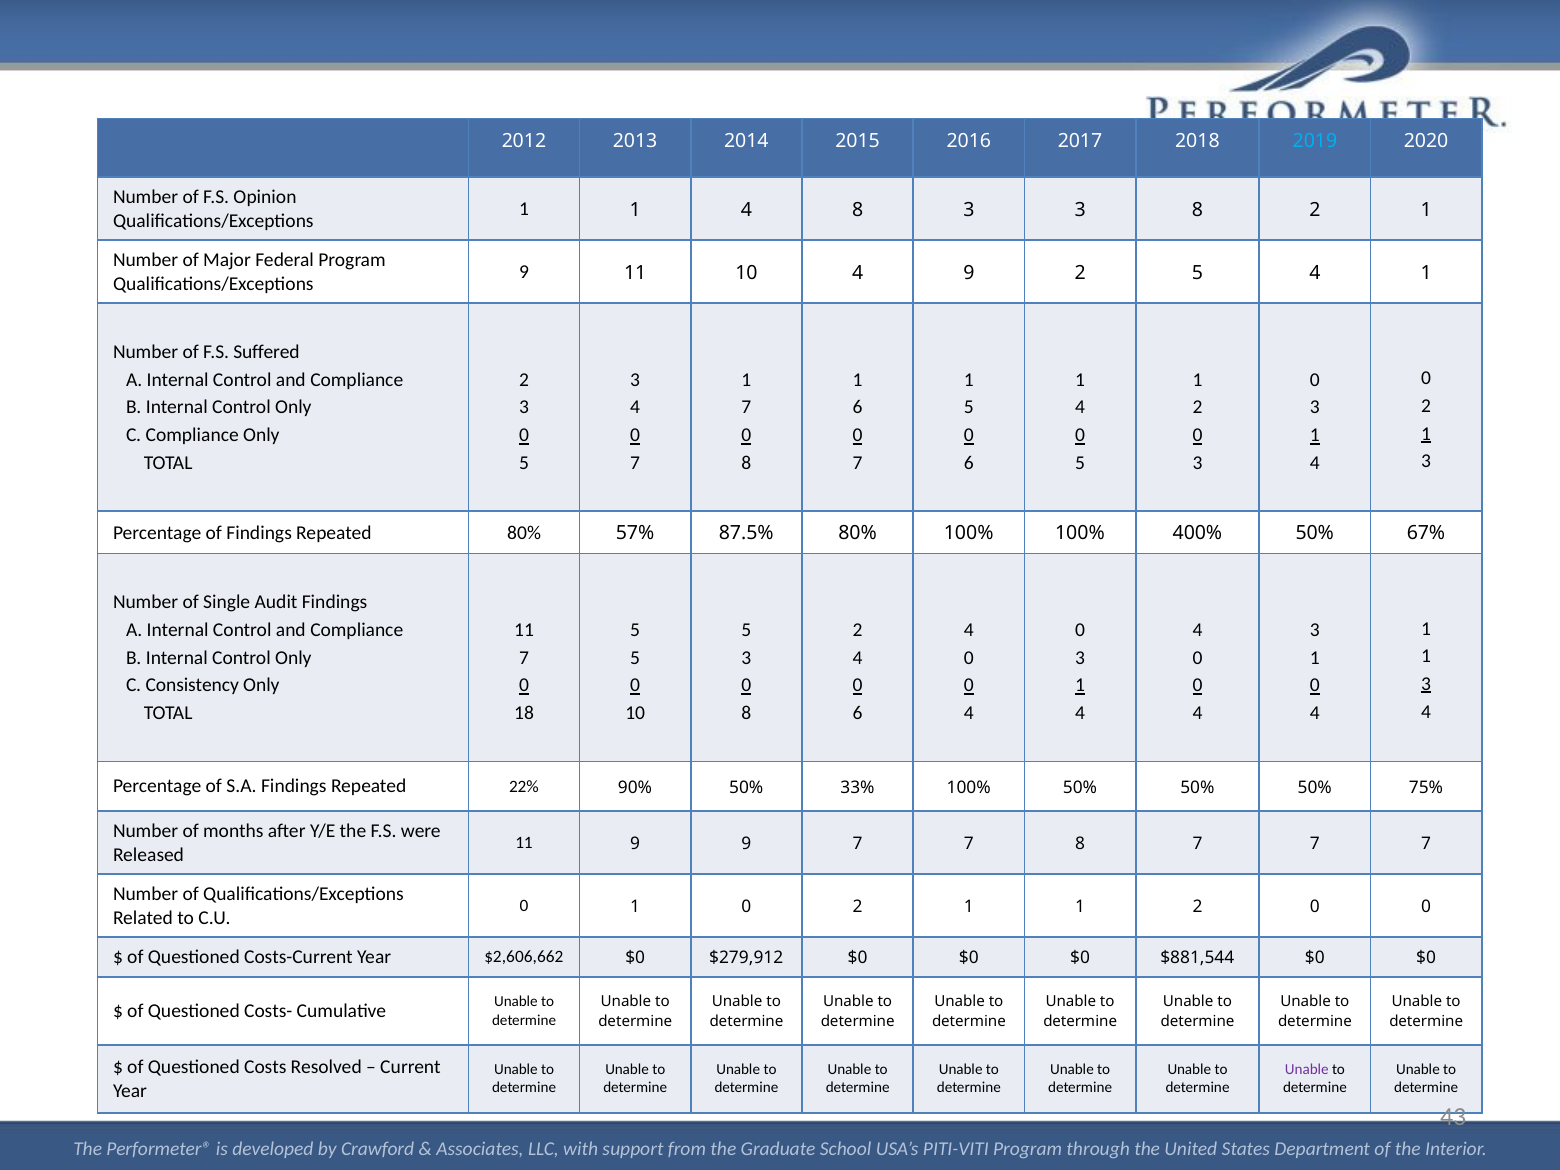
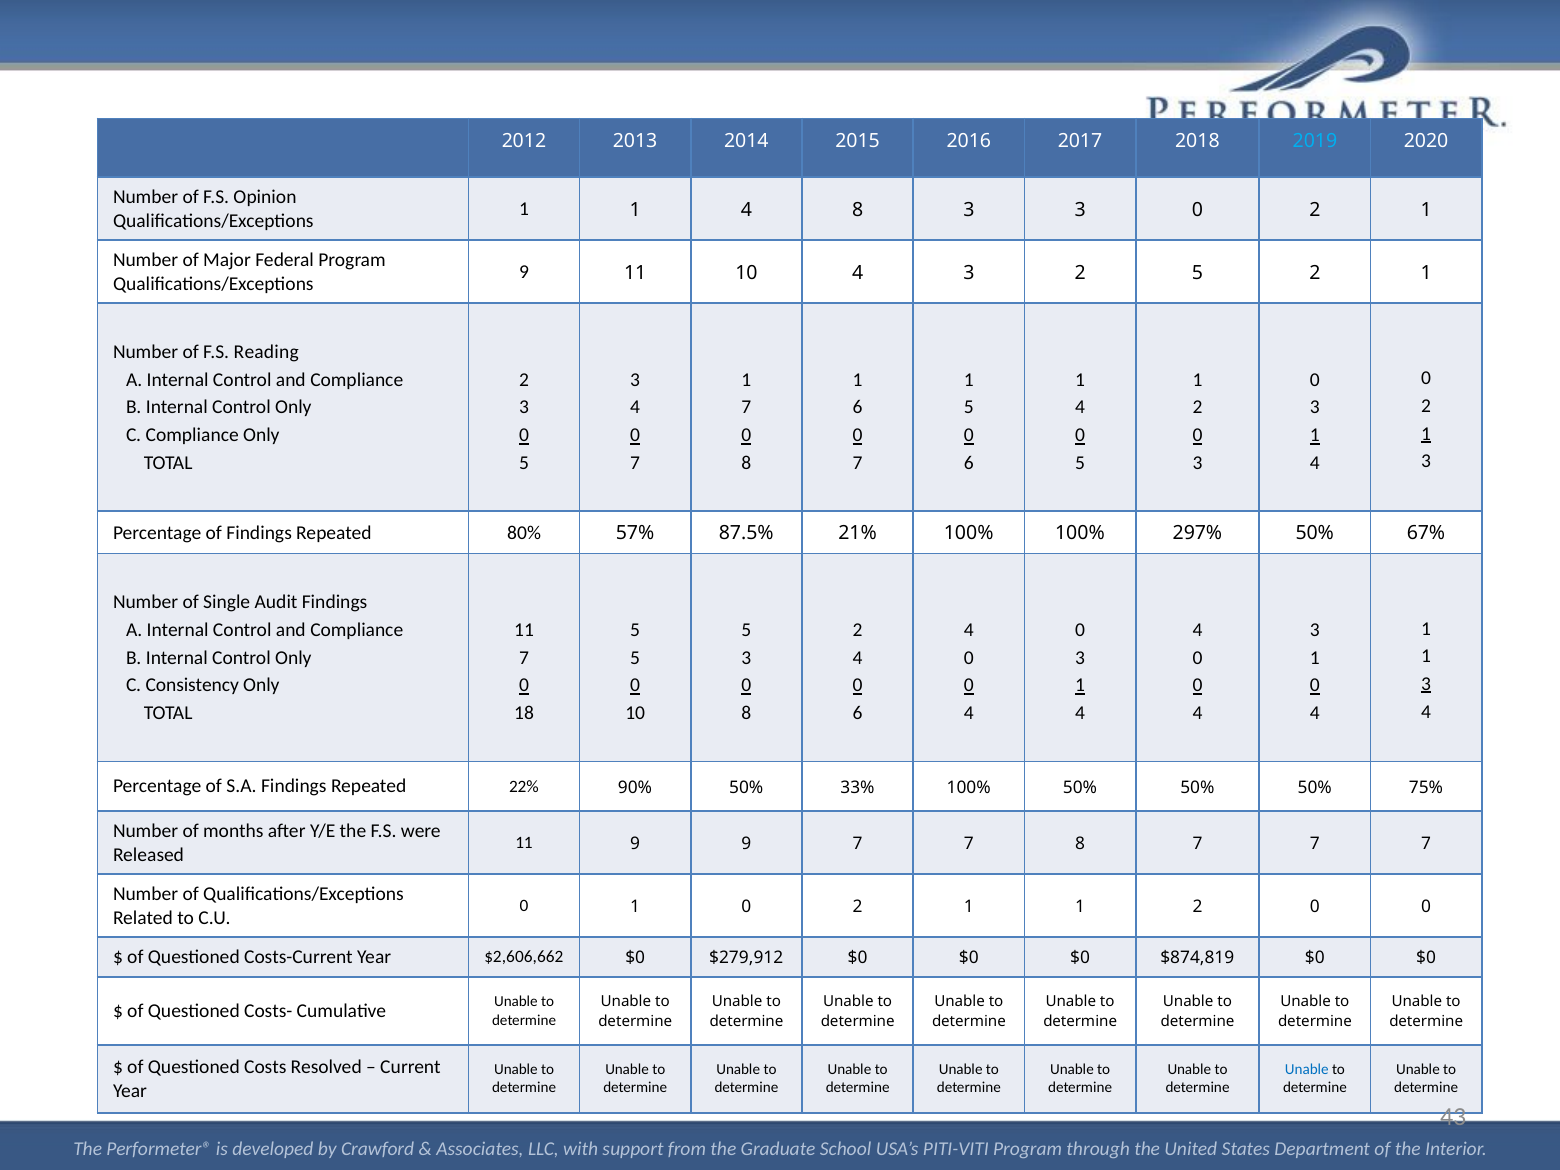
3 3 8: 8 -> 0
10 4 9: 9 -> 3
5 4: 4 -> 2
Suffered: Suffered -> Reading
87.5% 80%: 80% -> 21%
400%: 400% -> 297%
$881,544: $881,544 -> $874,819
Unable at (1307, 1069) colour: purple -> blue
